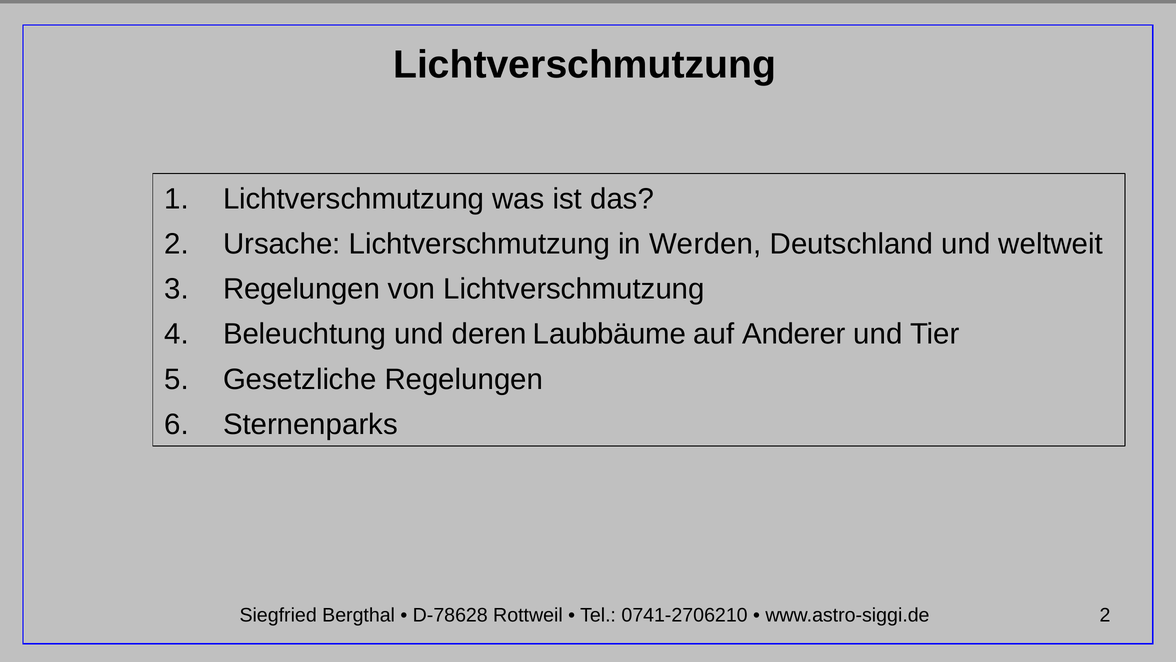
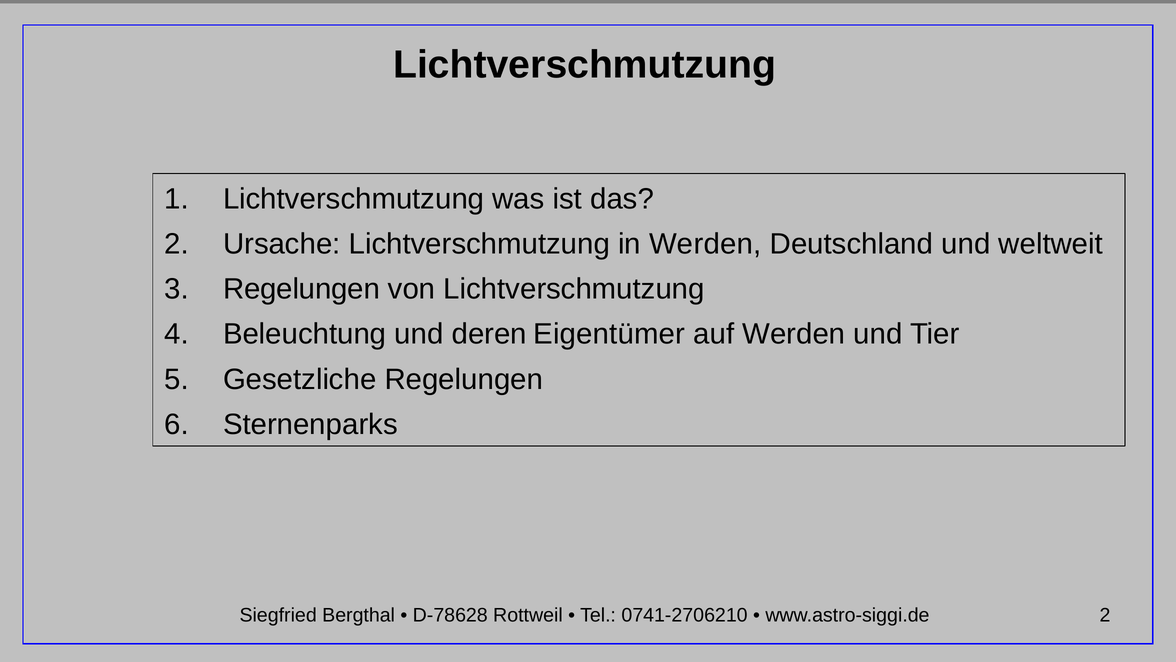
Laubbäume: Laubbäume -> Eigentümer
auf Anderer: Anderer -> Werden
